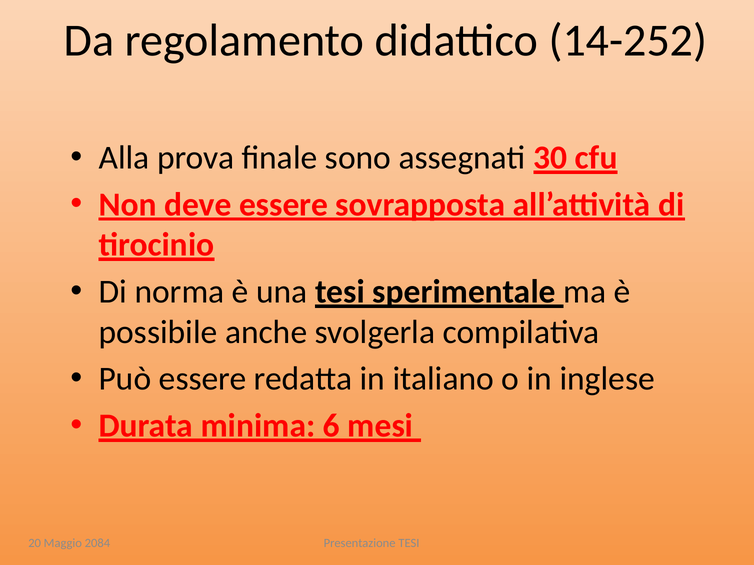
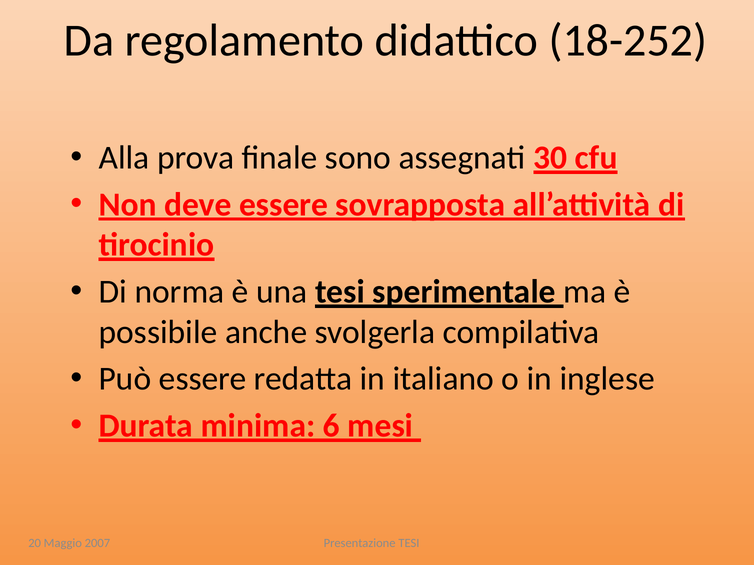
14-252: 14-252 -> 18-252
2084: 2084 -> 2007
